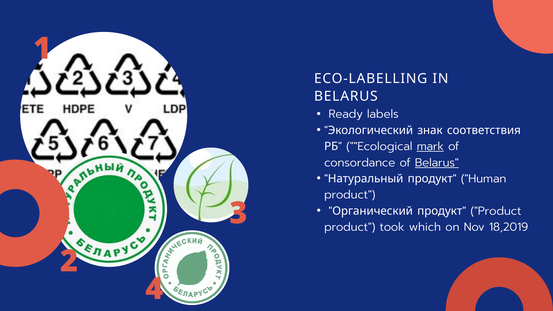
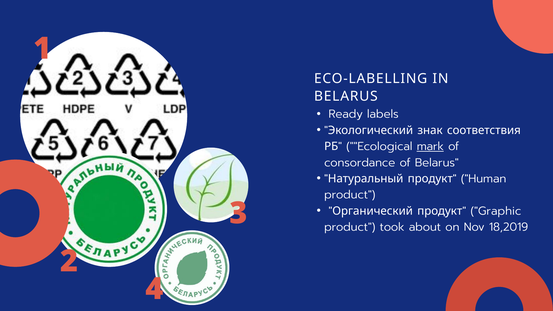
Belarus at (437, 163) underline: present -> none
Product at (496, 211): Product -> Graphic
which: which -> about
